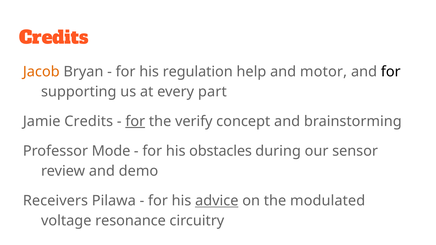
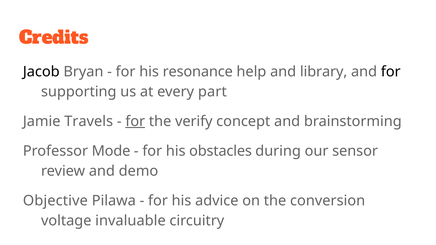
Jacob colour: orange -> black
regulation: regulation -> resonance
motor: motor -> library
Jamie Credits: Credits -> Travels
Receivers: Receivers -> Objective
advice underline: present -> none
modulated: modulated -> conversion
resonance: resonance -> invaluable
